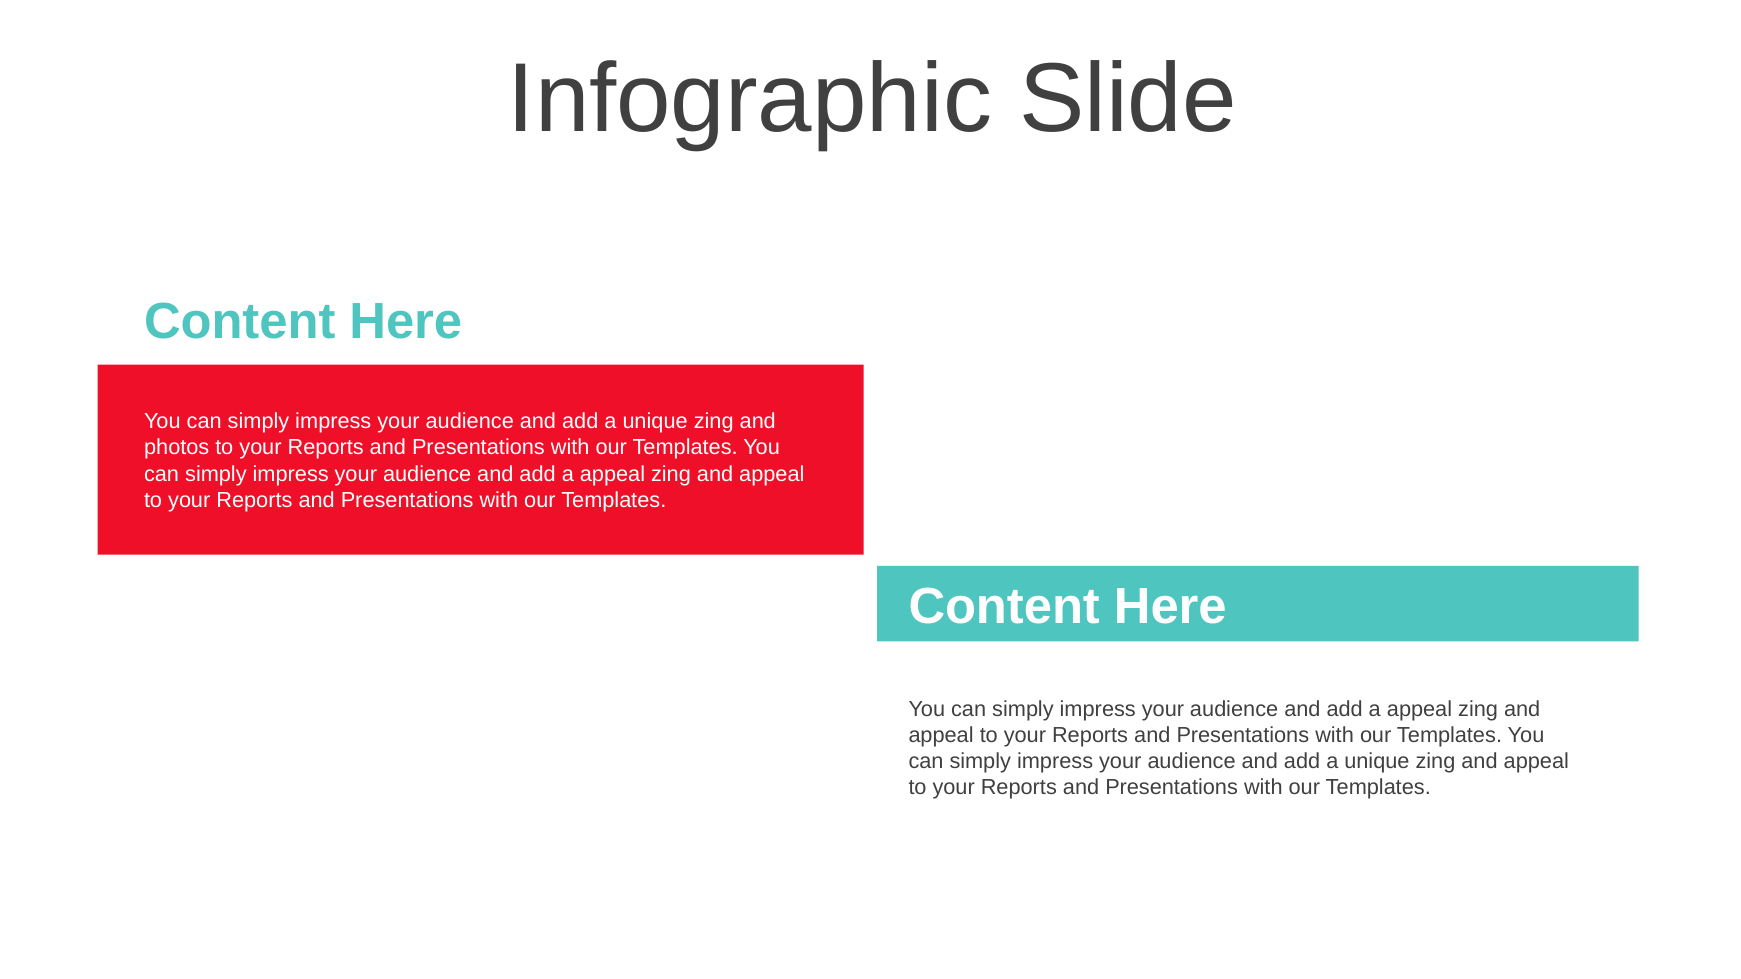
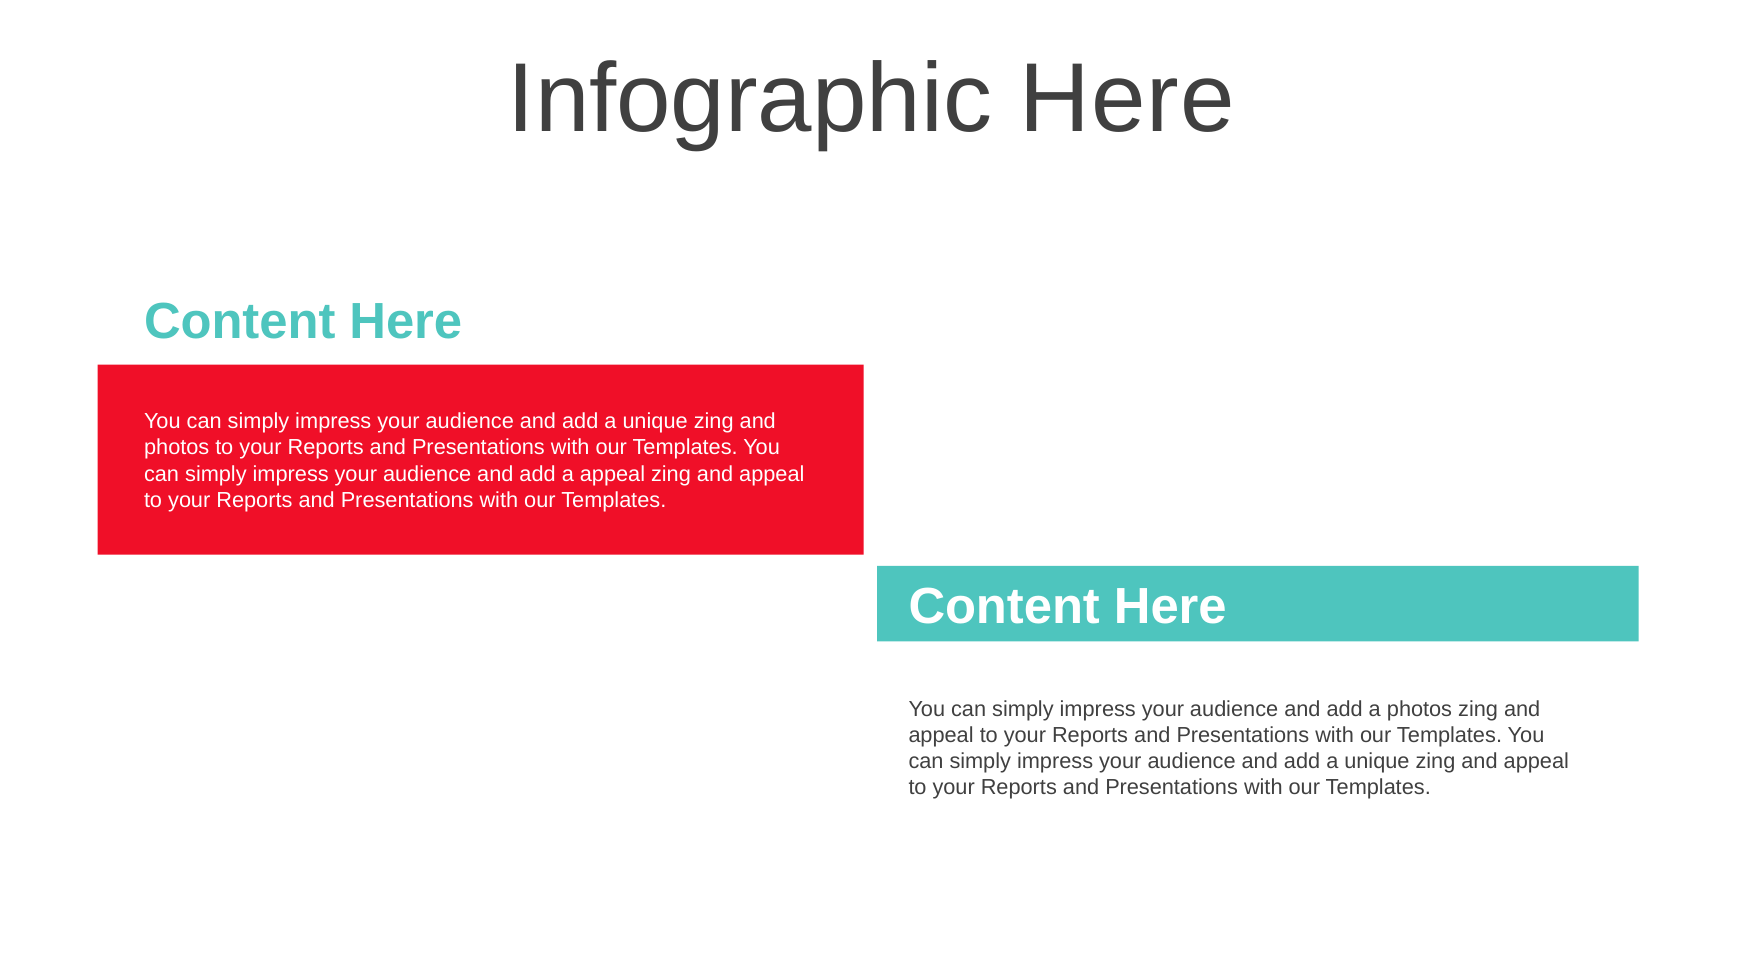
Infographic Slide: Slide -> Here
appeal at (1420, 709): appeal -> photos
